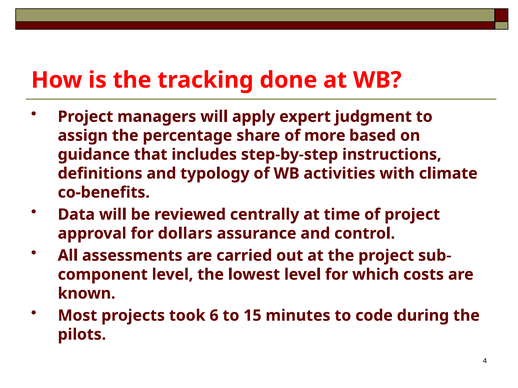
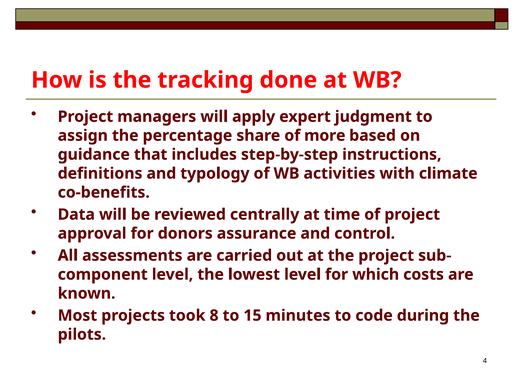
dollars: dollars -> donors
6: 6 -> 8
